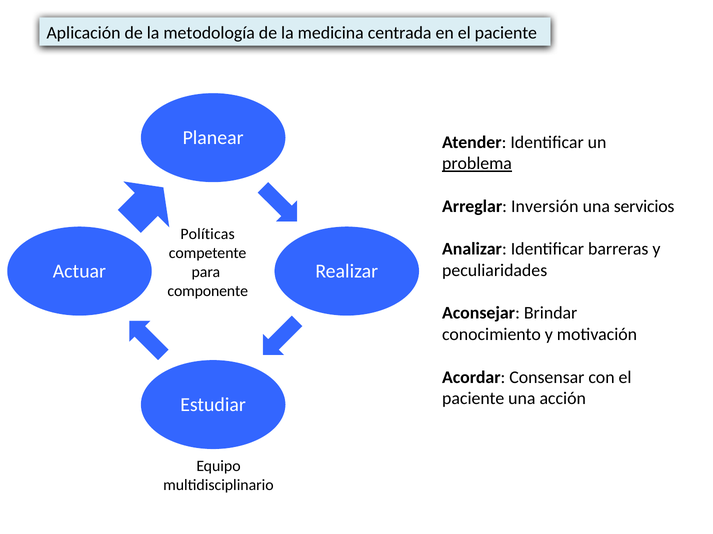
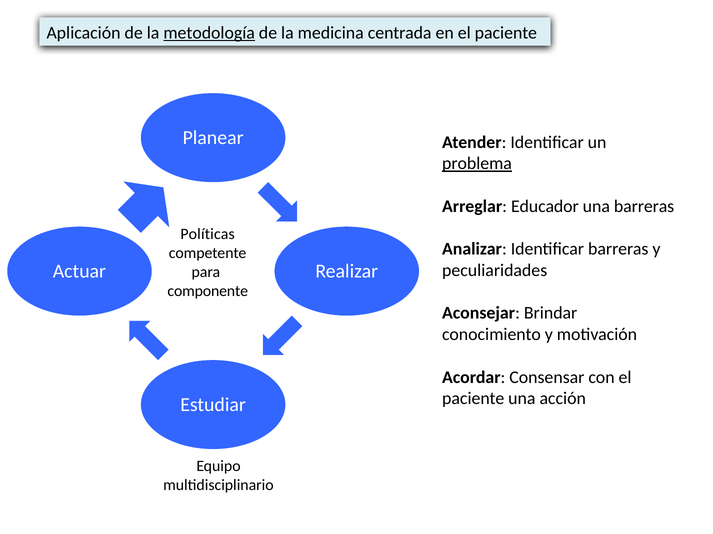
metodología underline: none -> present
Inversión: Inversión -> Educador
una servicios: servicios -> barreras
